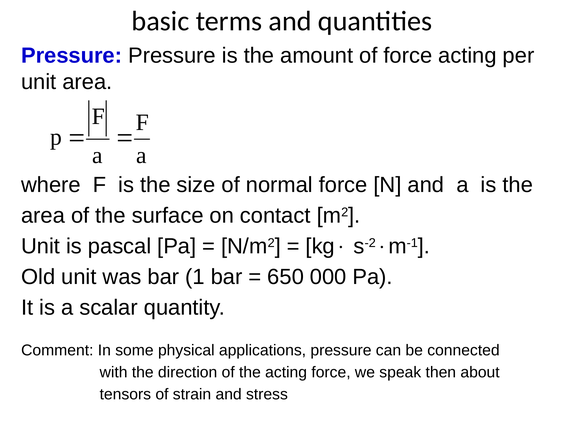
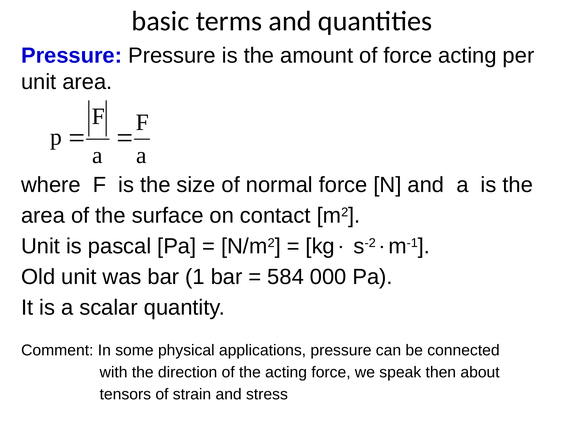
650: 650 -> 584
